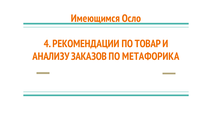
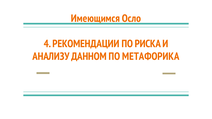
ТОВАР: ТОВАР -> РИСКА
ЗАКАЗОВ: ЗАКАЗОВ -> ДАННОМ
